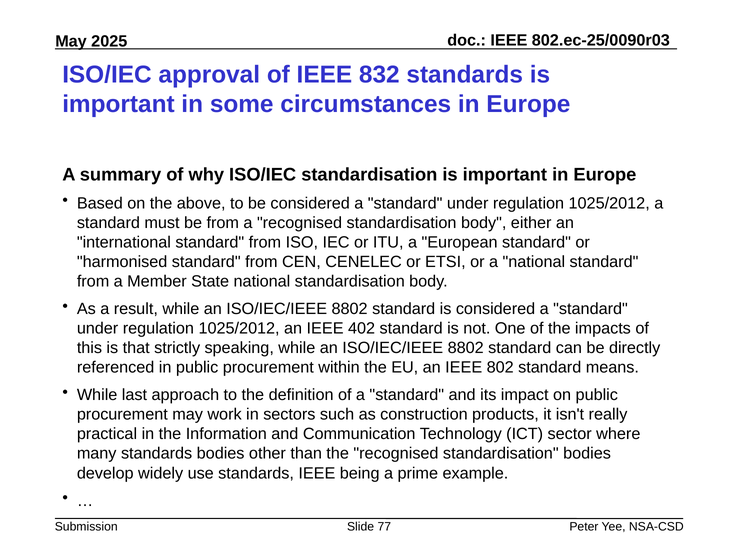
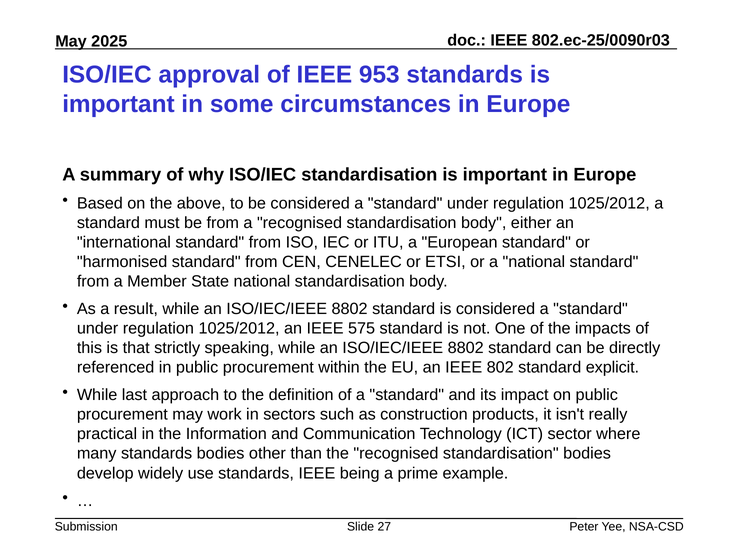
832: 832 -> 953
402: 402 -> 575
means: means -> explicit
77: 77 -> 27
